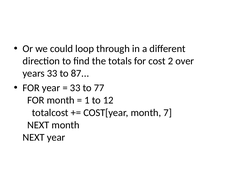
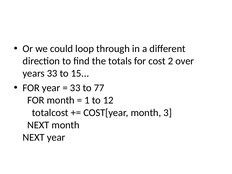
87: 87 -> 15
7: 7 -> 3
